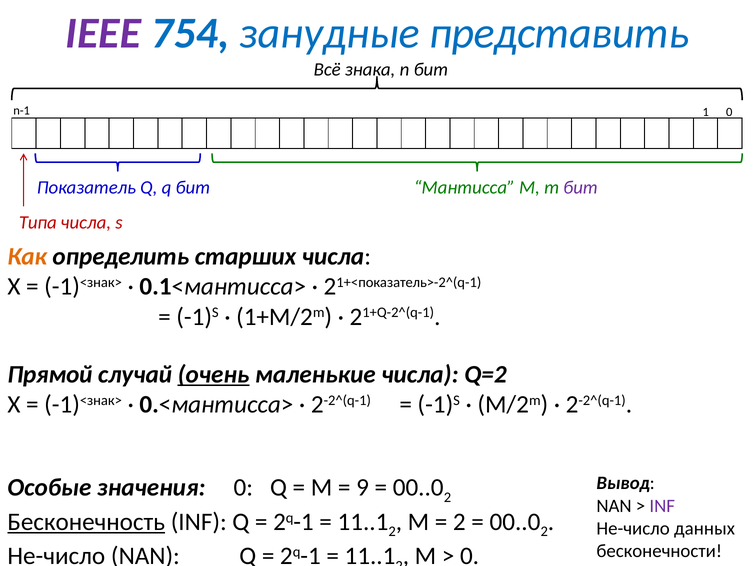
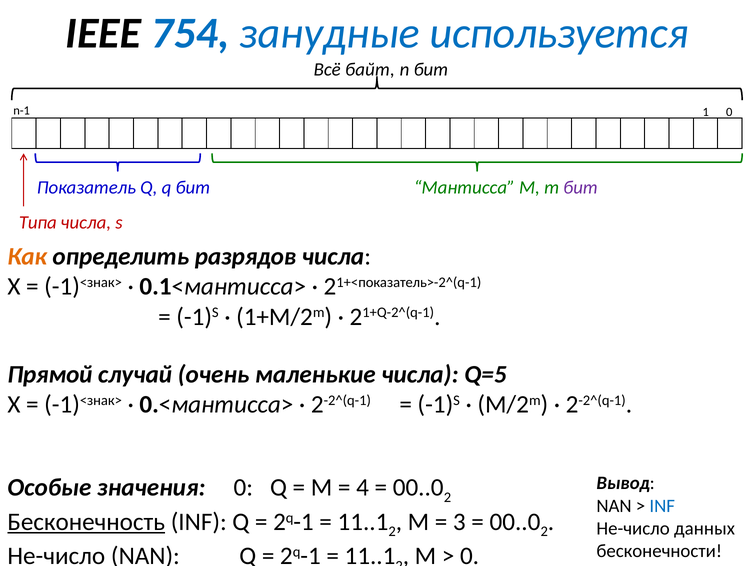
IEEE colour: purple -> black
представить: представить -> используется
знака: знака -> байт
старших: старших -> разрядов
очень underline: present -> none
Q=2: Q=2 -> Q=5
9: 9 -> 4
INF at (662, 505) colour: purple -> blue
2 at (459, 521): 2 -> 3
